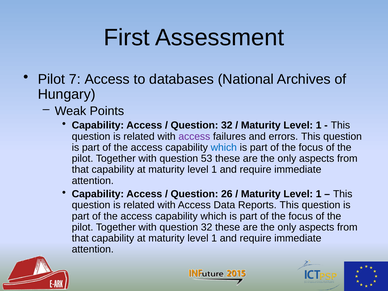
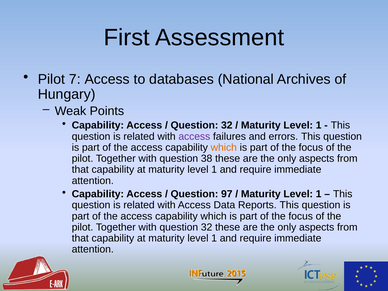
which at (224, 147) colour: blue -> orange
53: 53 -> 38
26: 26 -> 97
